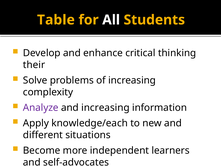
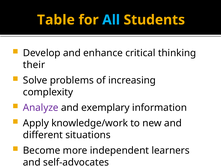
All colour: white -> light blue
and increasing: increasing -> exemplary
knowledge/each: knowledge/each -> knowledge/work
